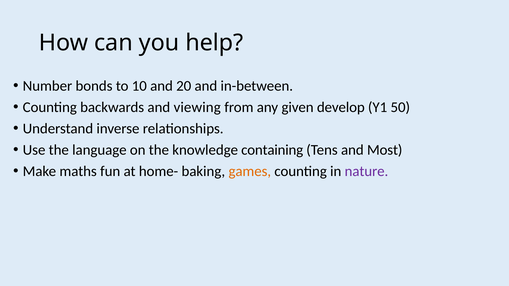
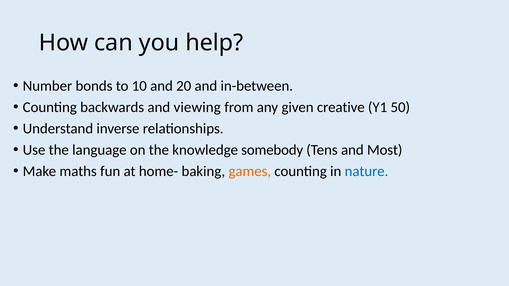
develop: develop -> creative
containing: containing -> somebody
nature colour: purple -> blue
